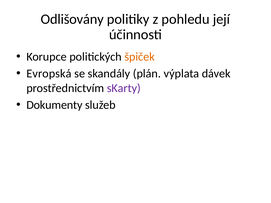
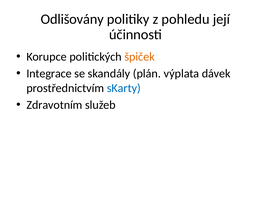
Evropská: Evropská -> Integrace
sKarty colour: purple -> blue
Dokumenty: Dokumenty -> Zdravotním
